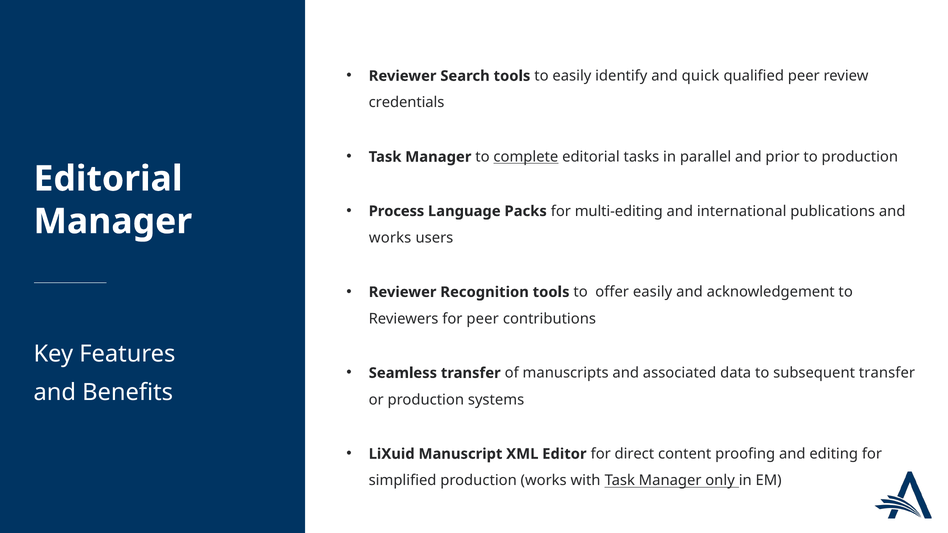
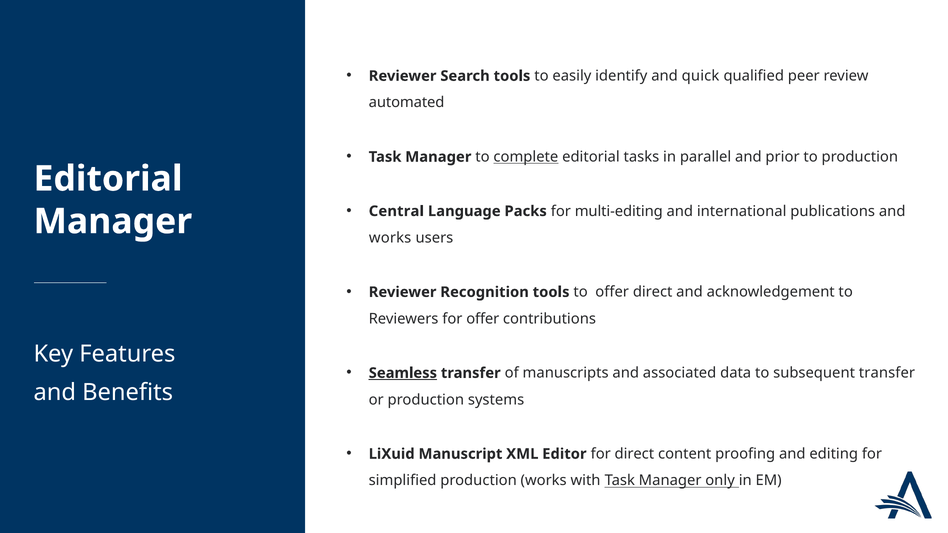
credentials: credentials -> automated
Process: Process -> Central
offer easily: easily -> direct
for peer: peer -> offer
Seamless underline: none -> present
